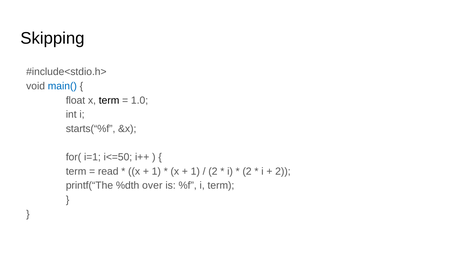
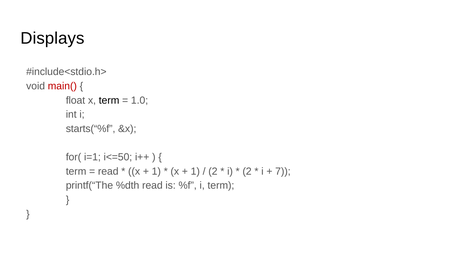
Skipping: Skipping -> Displays
main( colour: blue -> red
2 at (283, 171): 2 -> 7
%dth over: over -> read
